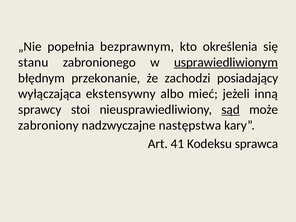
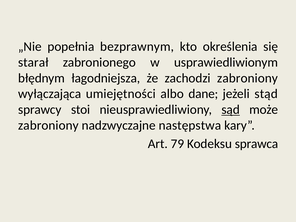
stanu: stanu -> starał
usprawiedliwionym underline: present -> none
przekonanie: przekonanie -> łagodniejsza
zachodzi posiadający: posiadający -> zabroniony
ekstensywny: ekstensywny -> umiejętności
mieć: mieć -> dane
inną: inną -> stąd
41: 41 -> 79
